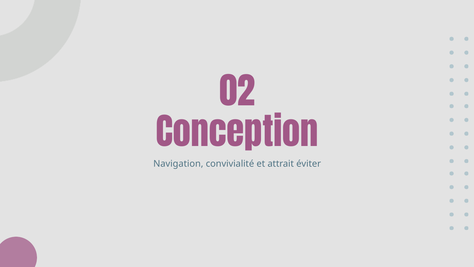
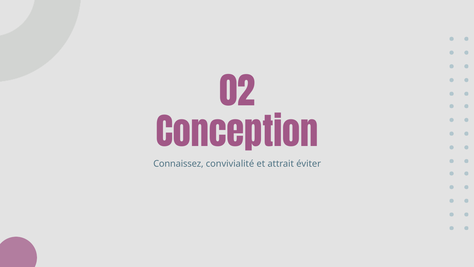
Navigation: Navigation -> Connaissez
